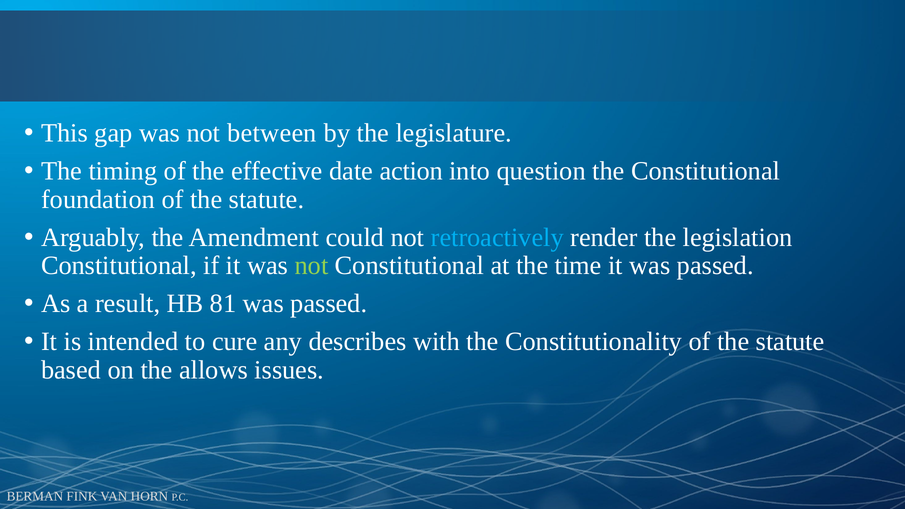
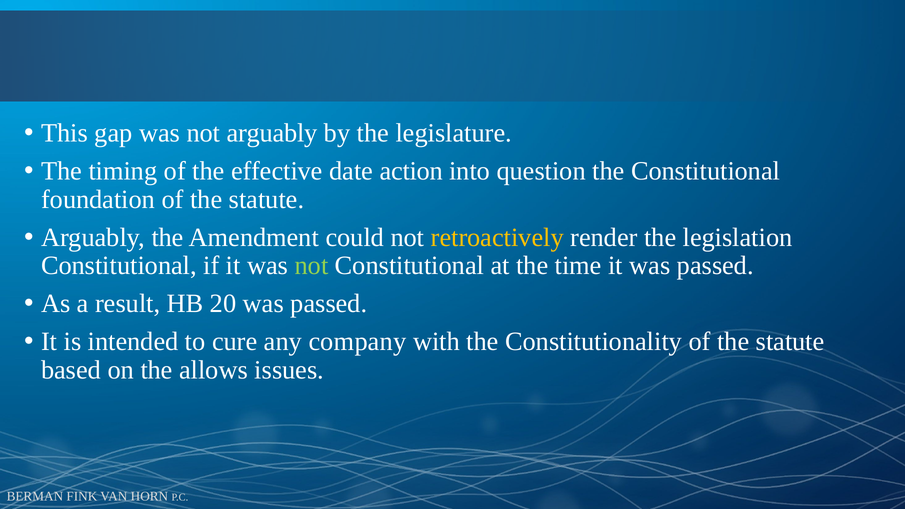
not between: between -> arguably
retroactively colour: light blue -> yellow
81: 81 -> 20
describes: describes -> company
